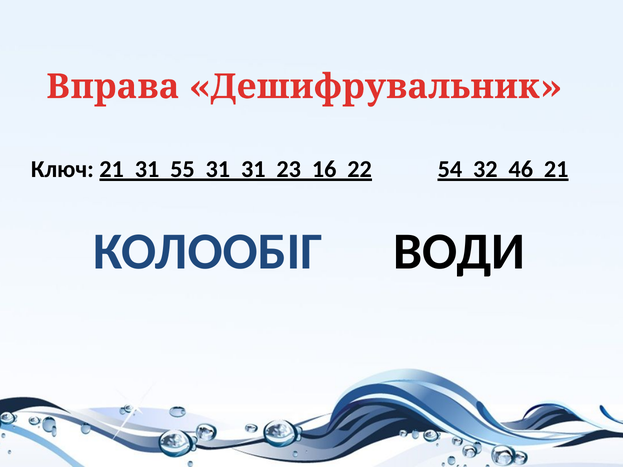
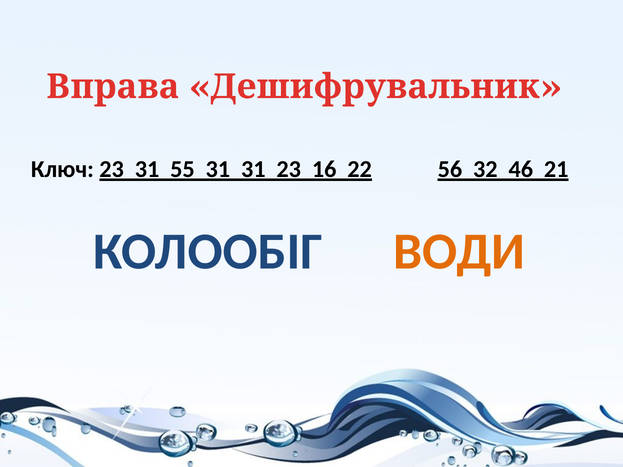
Ключ 21: 21 -> 23
54: 54 -> 56
ВОДИ colour: black -> orange
